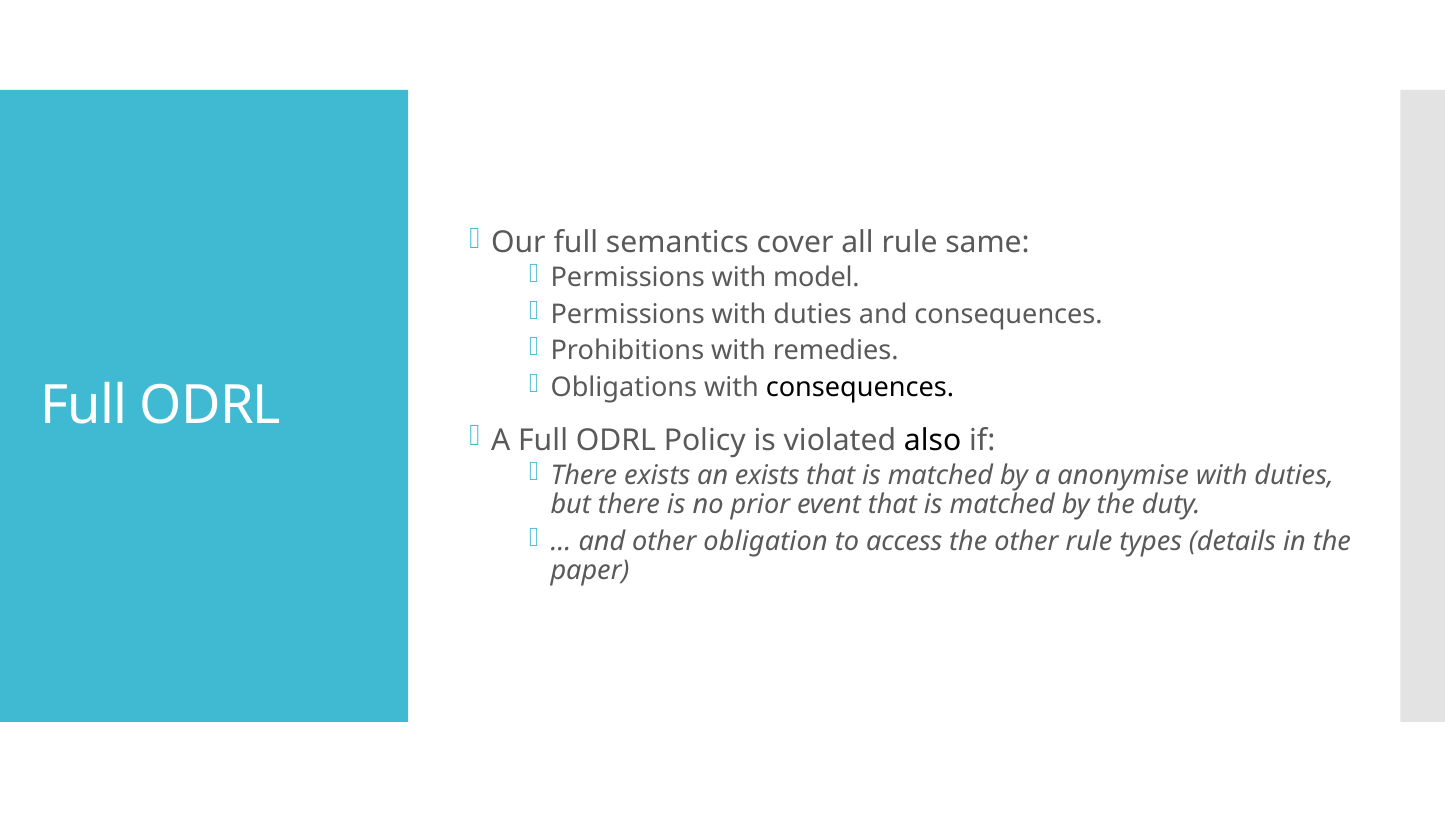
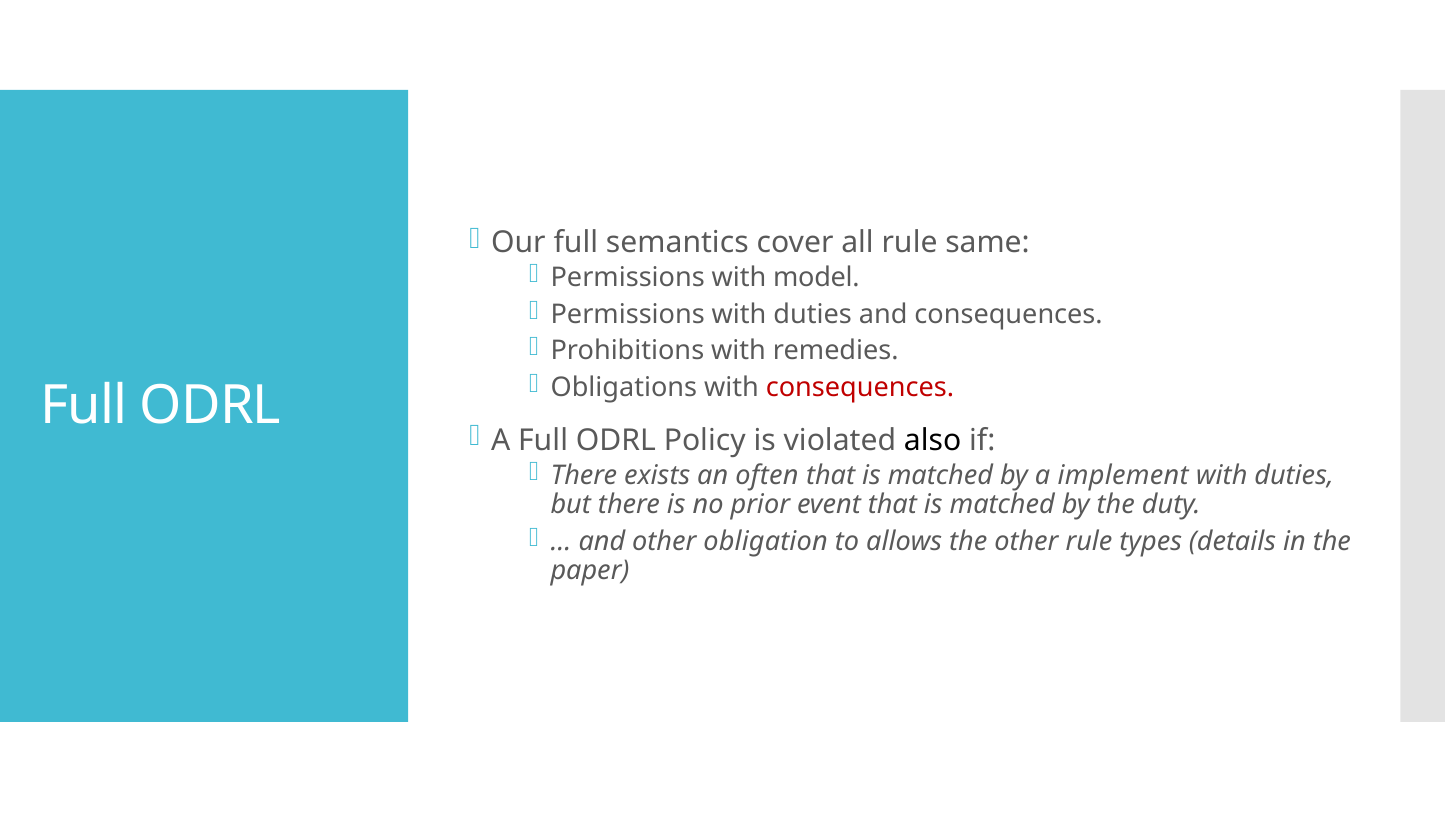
consequences at (860, 388) colour: black -> red
an exists: exists -> often
anonymise: anonymise -> implement
access: access -> allows
